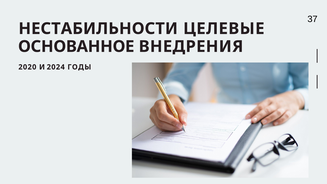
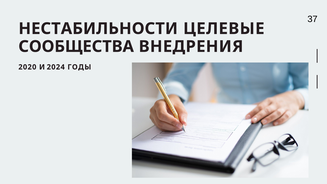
ОСНОВАННОЕ: ОСНОВАННОЕ -> СООБЩЕСТВА
